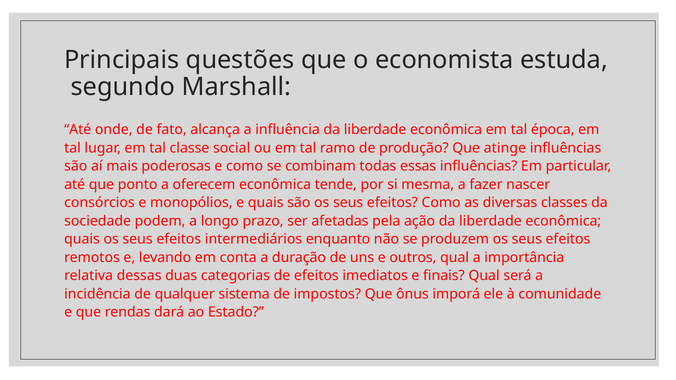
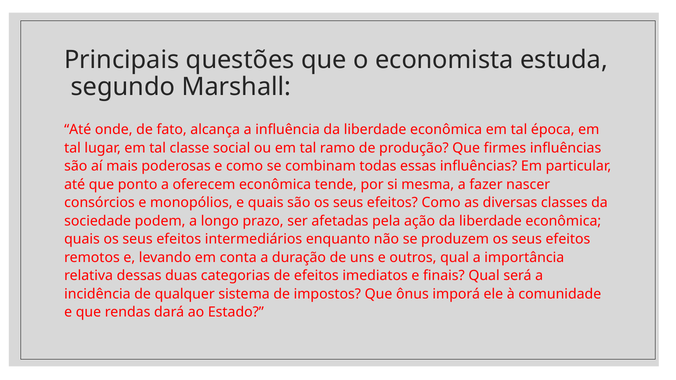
atinge: atinge -> firmes
